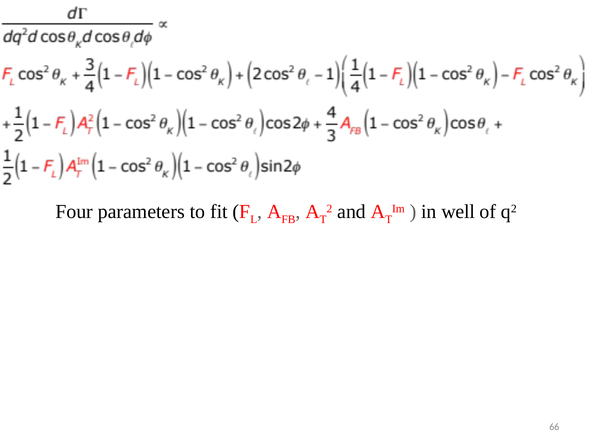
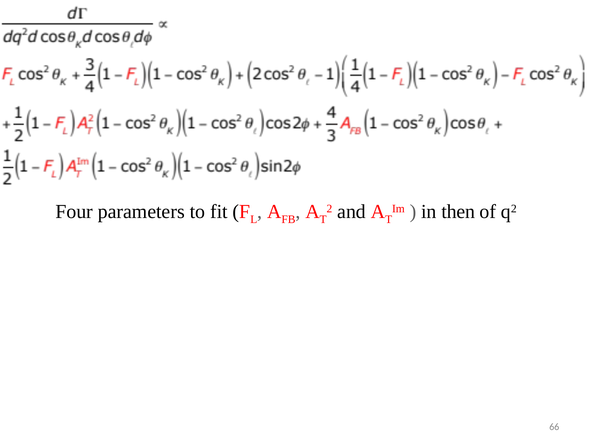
well: well -> then
